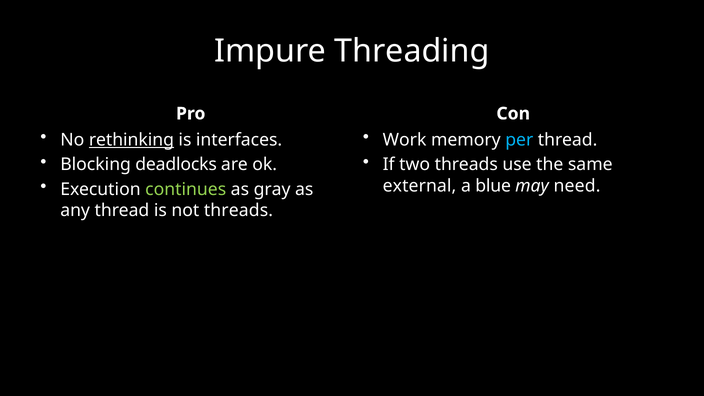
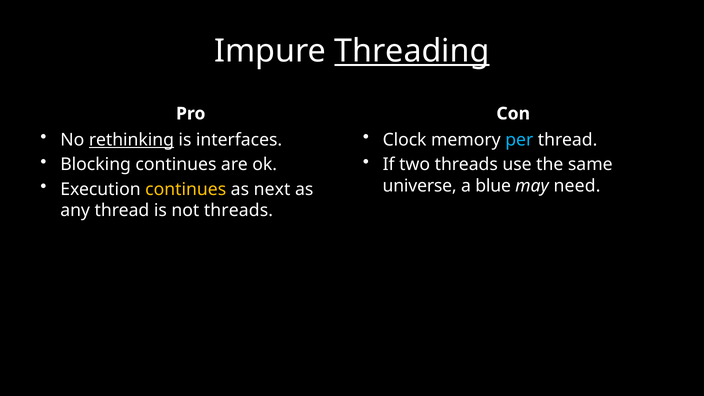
Threading underline: none -> present
Work: Work -> Clock
Blocking deadlocks: deadlocks -> continues
continues at (186, 189) colour: light green -> yellow
gray: gray -> next
external: external -> universe
